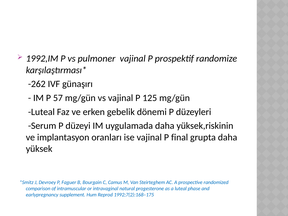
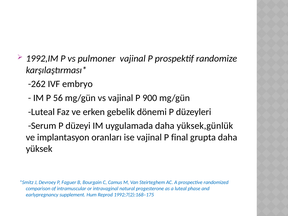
günaşırı: günaşırı -> embryo
57: 57 -> 56
125: 125 -> 900
yüksek,riskinin: yüksek,riskinin -> yüksek,günlük
